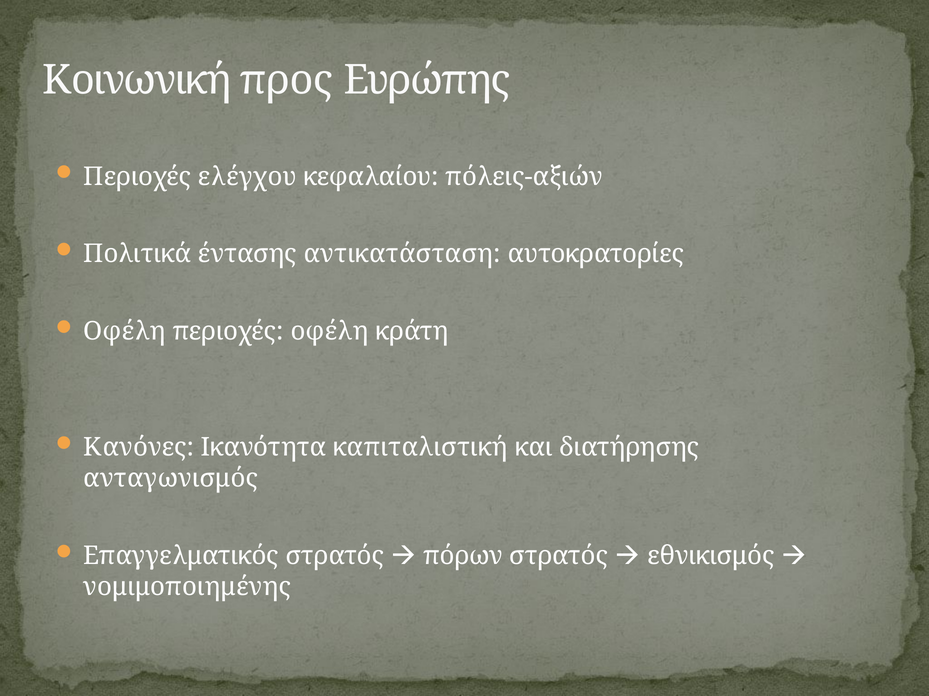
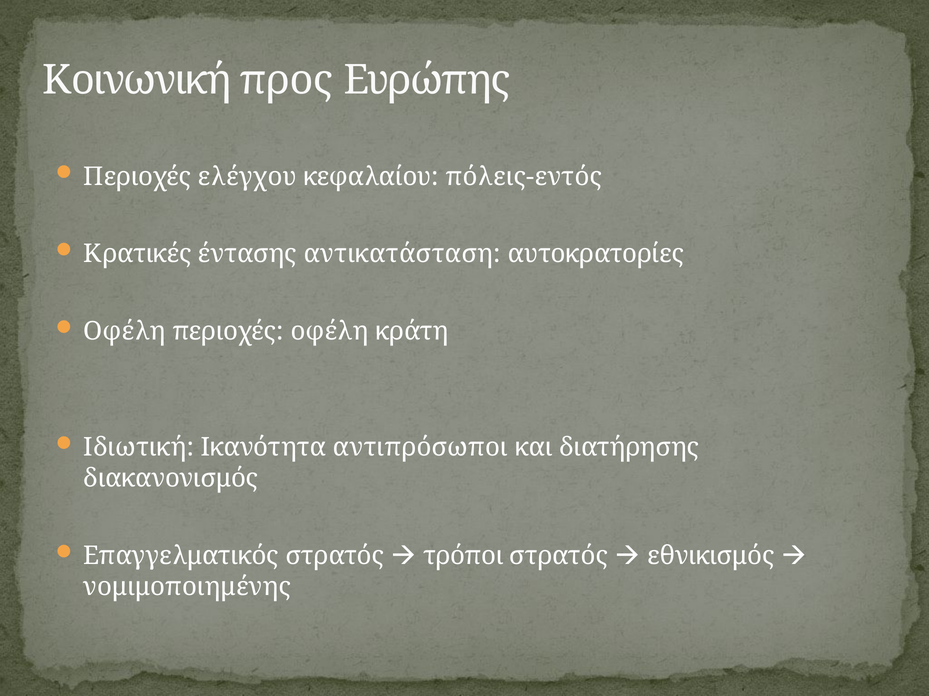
πόλεις-αξιών: πόλεις-αξιών -> πόλεις-εντός
Πολιτικά: Πολιτικά -> Κρατικές
Κανόνες: Κανόνες -> Ιδιωτική
καπιταλιστική: καπιταλιστική -> αντιπρόσωποι
ανταγωνισμός: ανταγωνισμός -> διακανονισμός
πόρων: πόρων -> τρόποι
